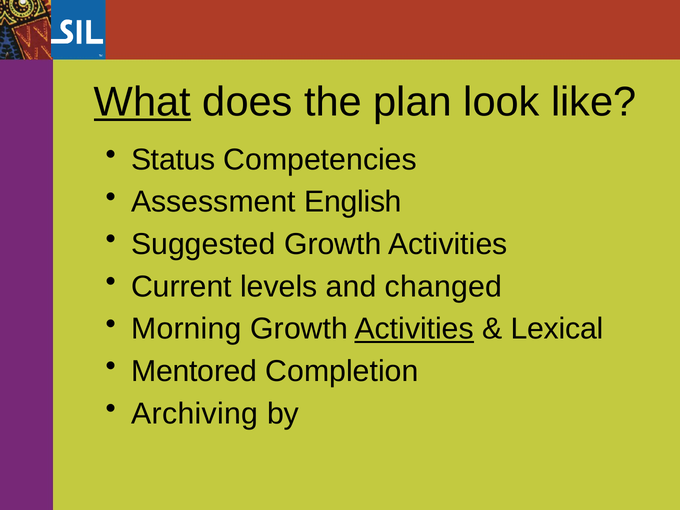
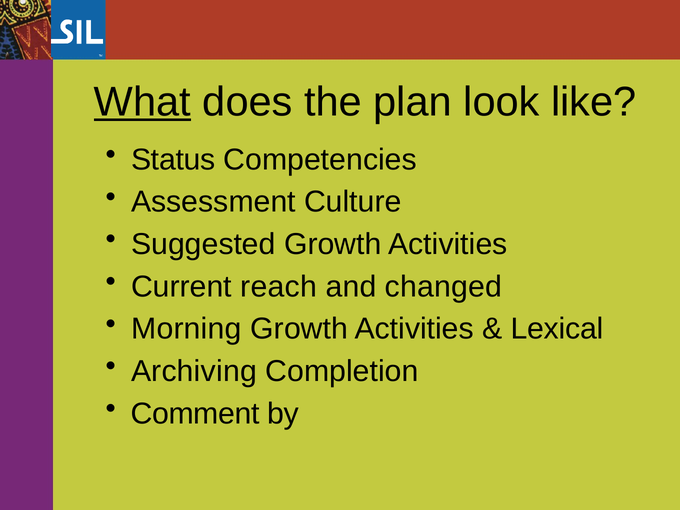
English: English -> Culture
levels: levels -> reach
Activities at (414, 329) underline: present -> none
Mentored: Mentored -> Archiving
Archiving: Archiving -> Comment
